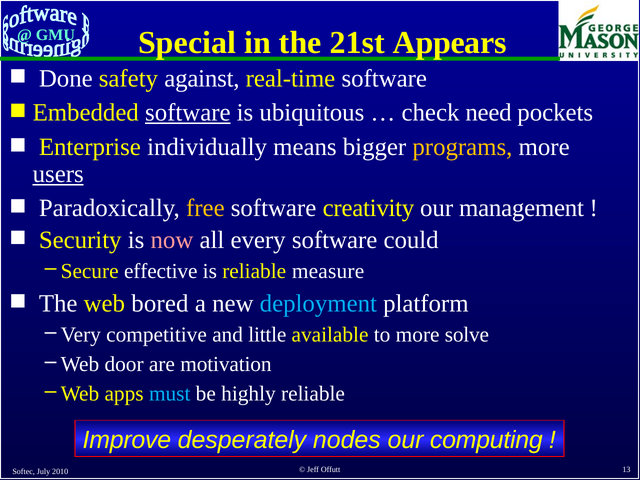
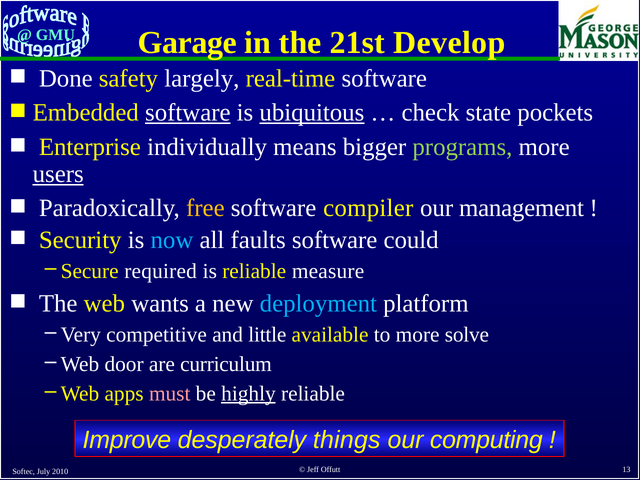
Special: Special -> Garage
Appears: Appears -> Develop
against: against -> largely
ubiquitous underline: none -> present
need: need -> state
programs colour: yellow -> light green
creativity: creativity -> compiler
now colour: pink -> light blue
every: every -> faults
effective: effective -> required
bored: bored -> wants
motivation: motivation -> curriculum
must colour: light blue -> pink
highly underline: none -> present
nodes: nodes -> things
